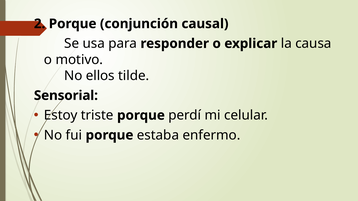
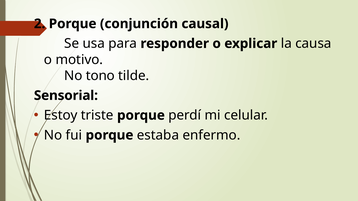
ellos: ellos -> tono
